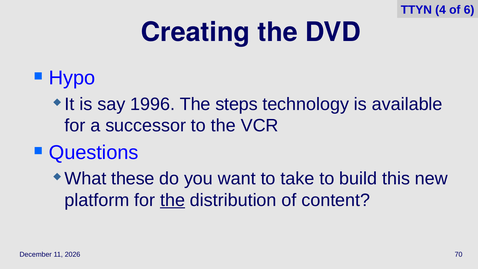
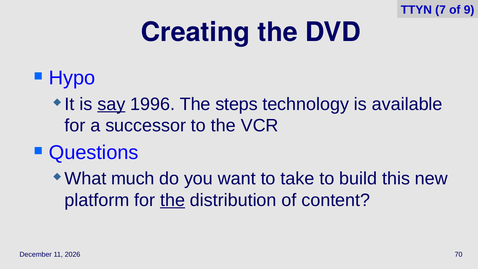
4: 4 -> 7
6: 6 -> 9
say underline: none -> present
these: these -> much
